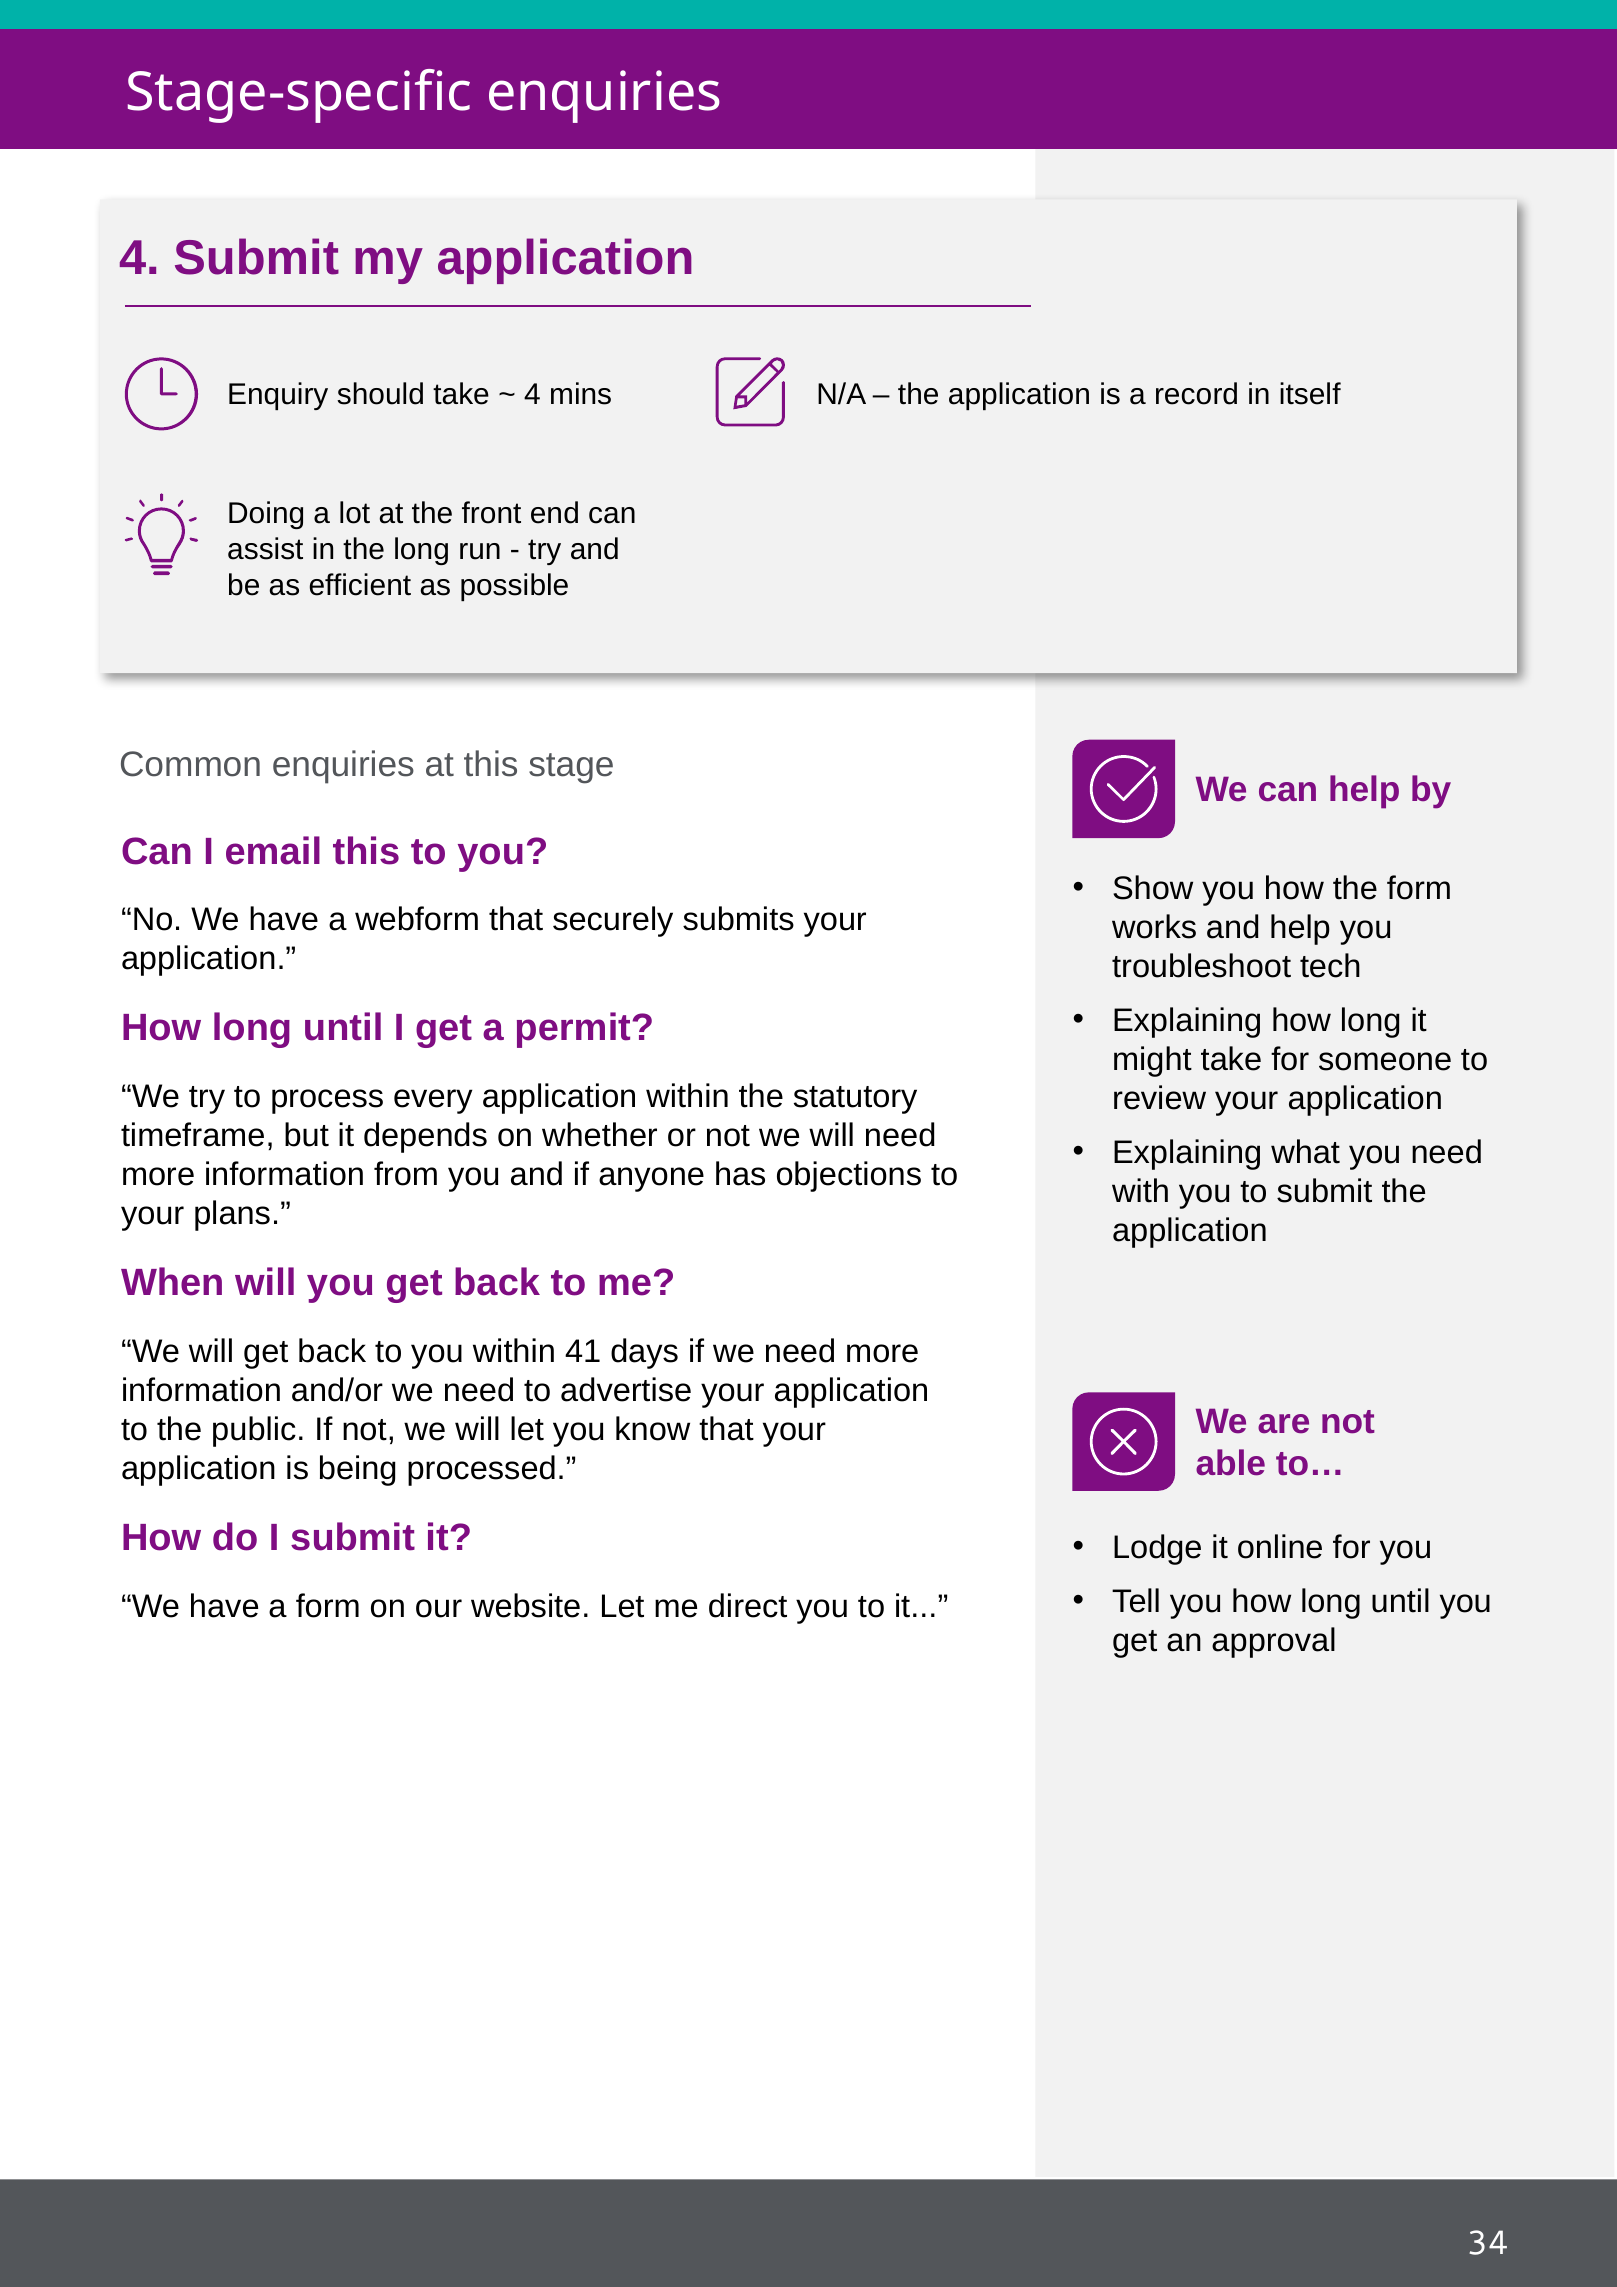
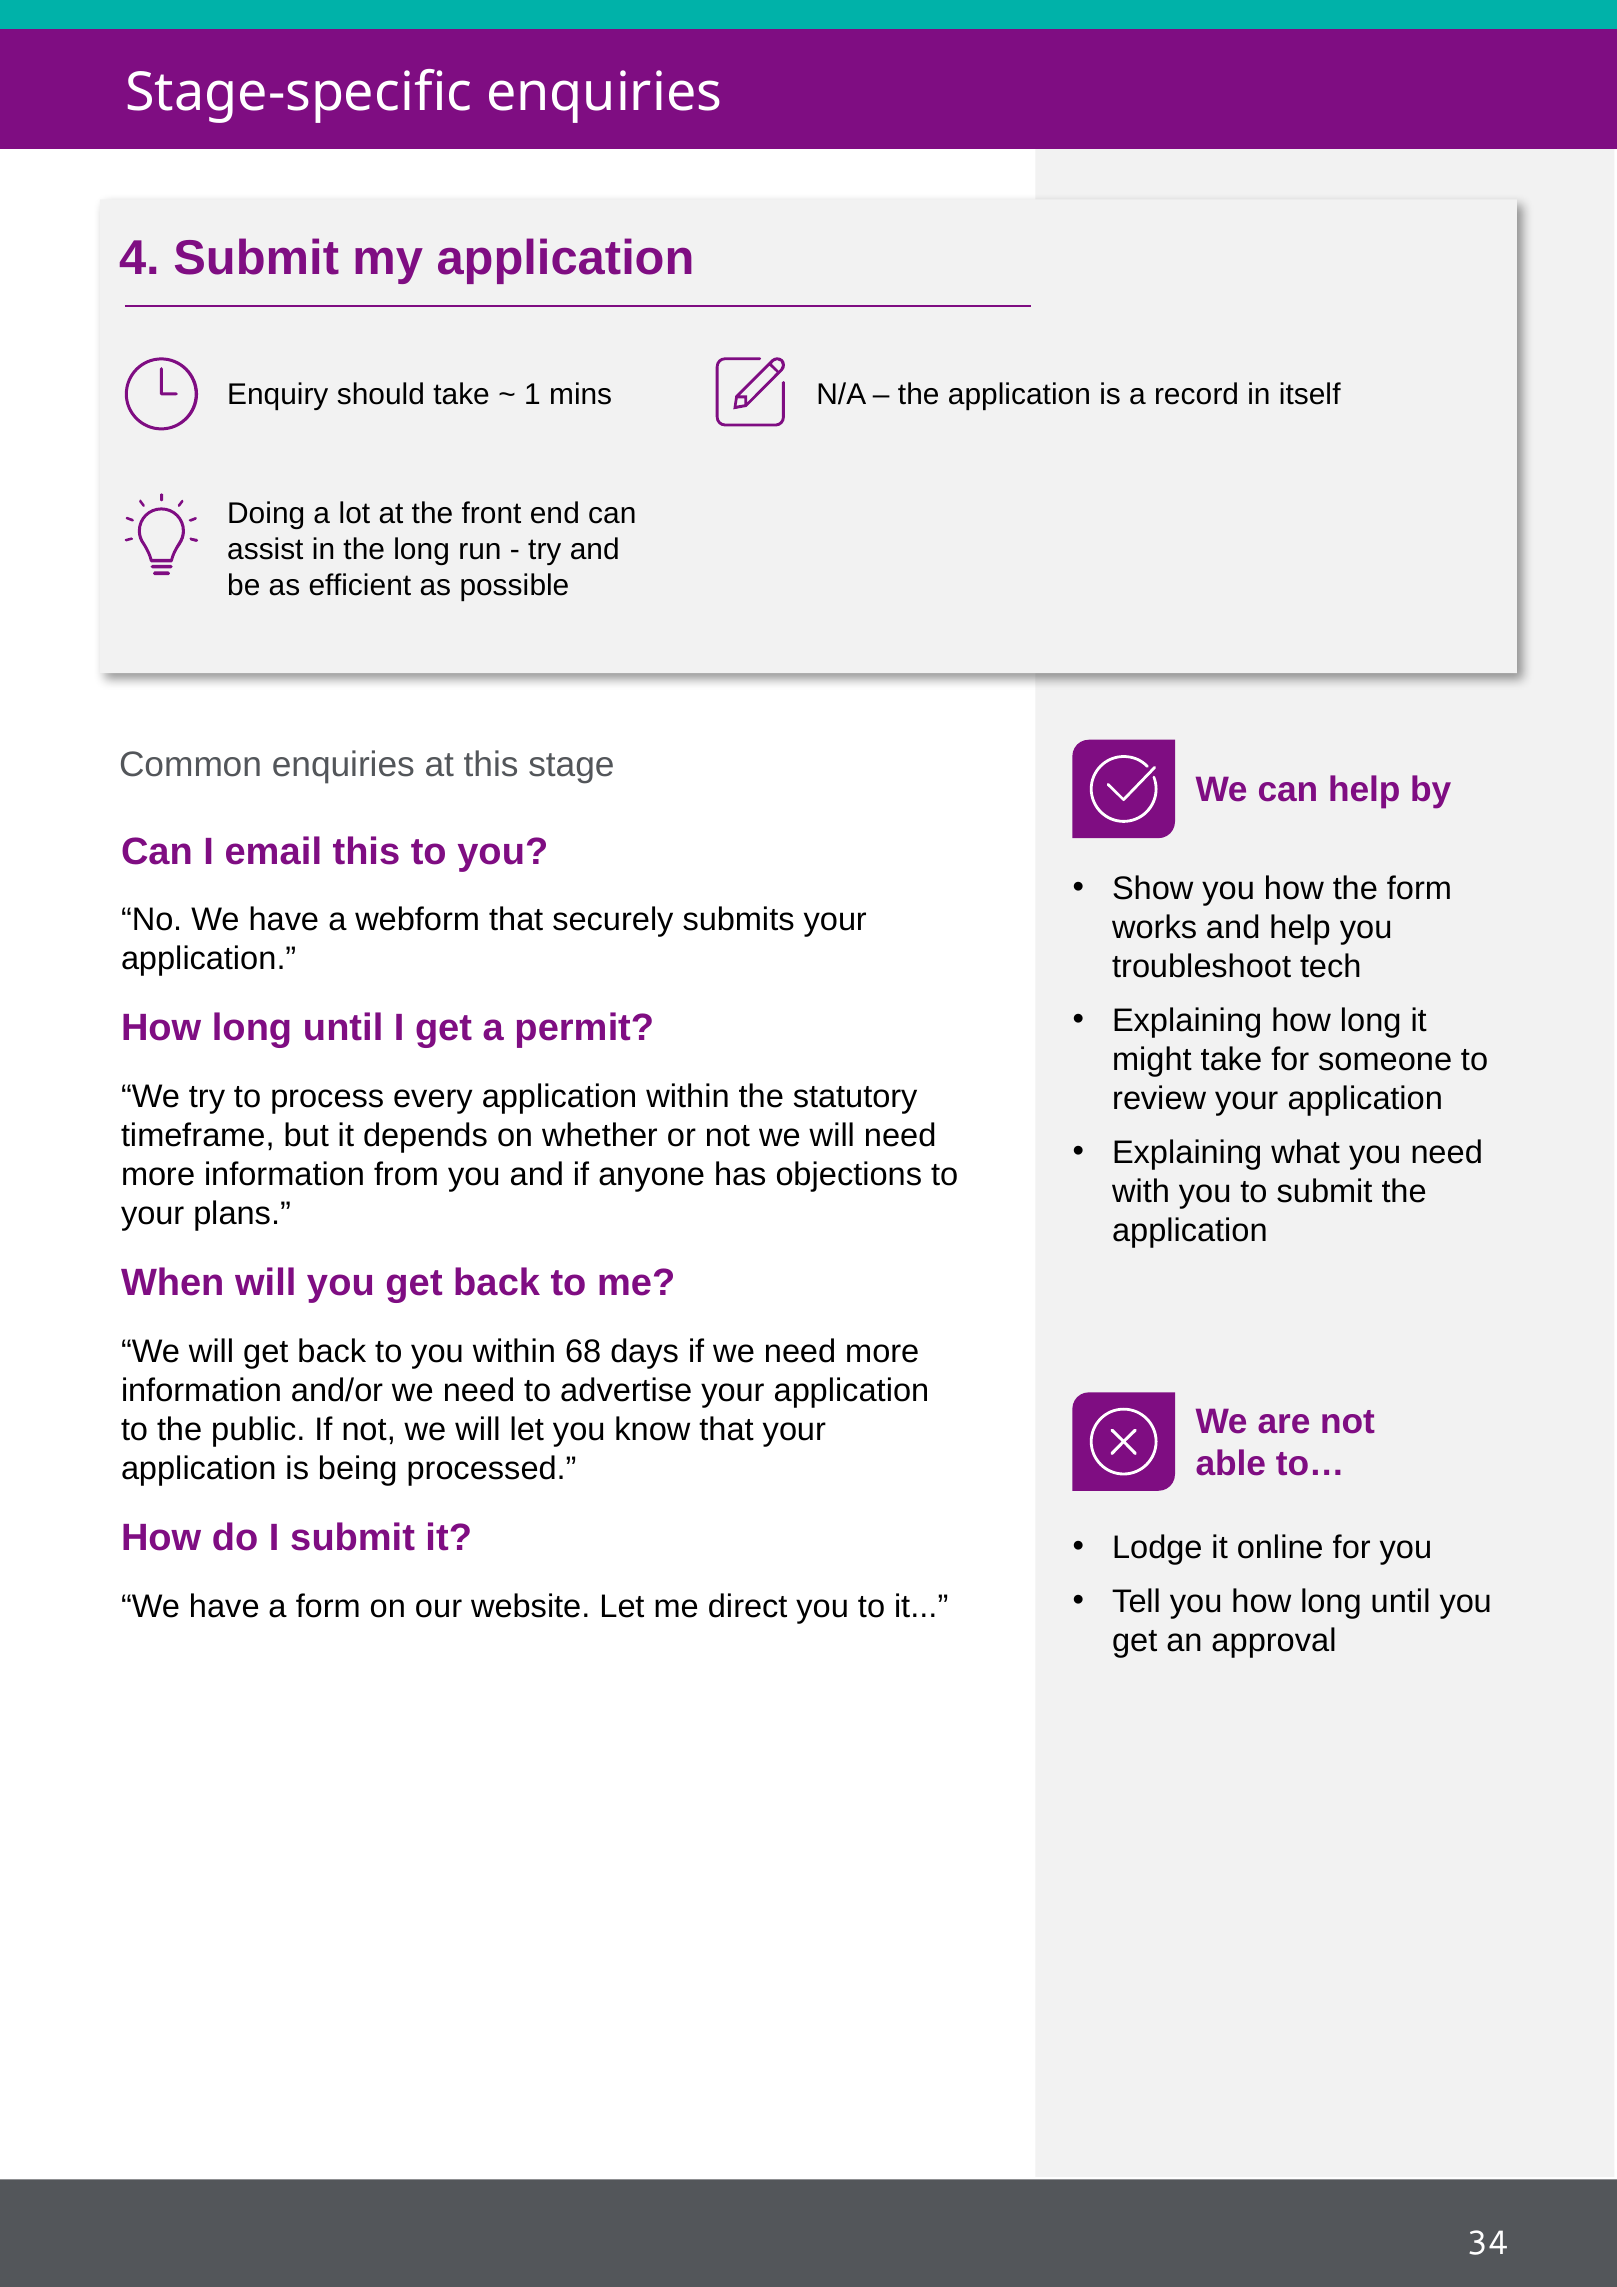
4 at (532, 395): 4 -> 1
41: 41 -> 68
